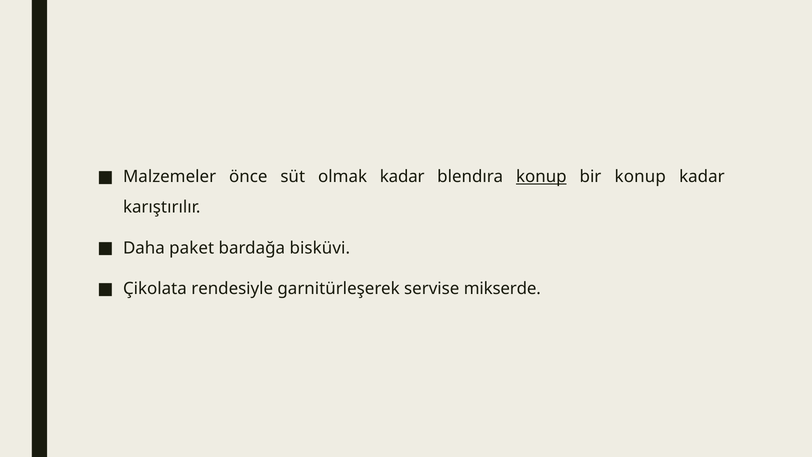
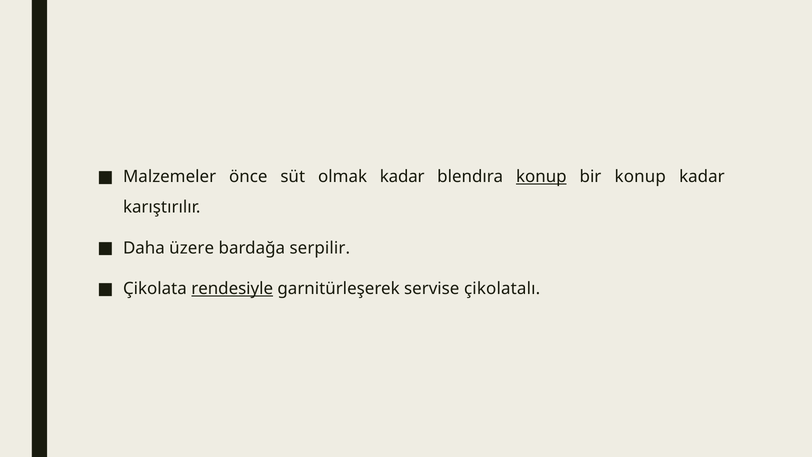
paket: paket -> üzere
bisküvi: bisküvi -> serpilir
rendesiyle underline: none -> present
mikserde: mikserde -> çikolatalı
